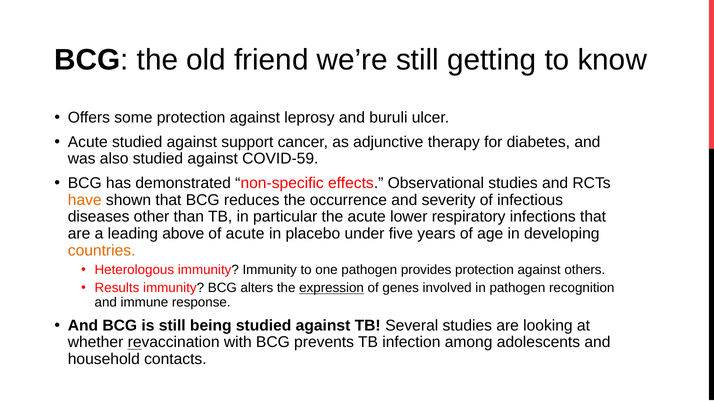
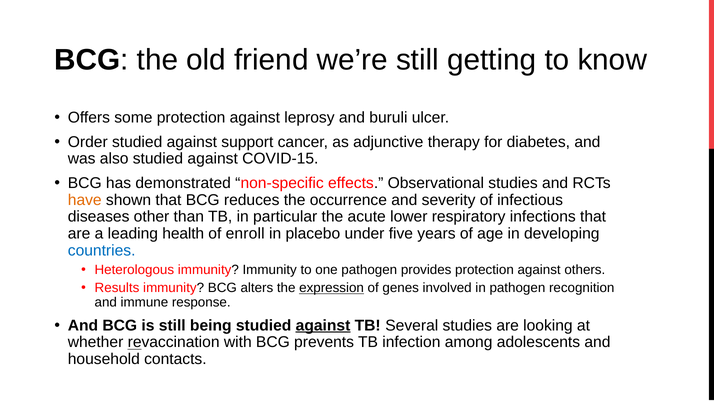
Acute at (88, 142): Acute -> Order
COVID-59: COVID-59 -> COVID-15
above: above -> health
of acute: acute -> enroll
countries colour: orange -> blue
against at (323, 326) underline: none -> present
